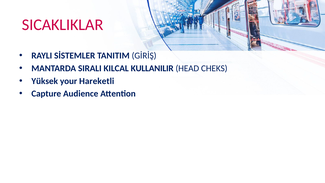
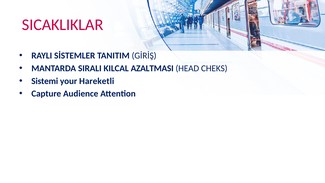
KULLANILIR: KULLANILIR -> AZALTMASI
Yüksek: Yüksek -> Sistemi
